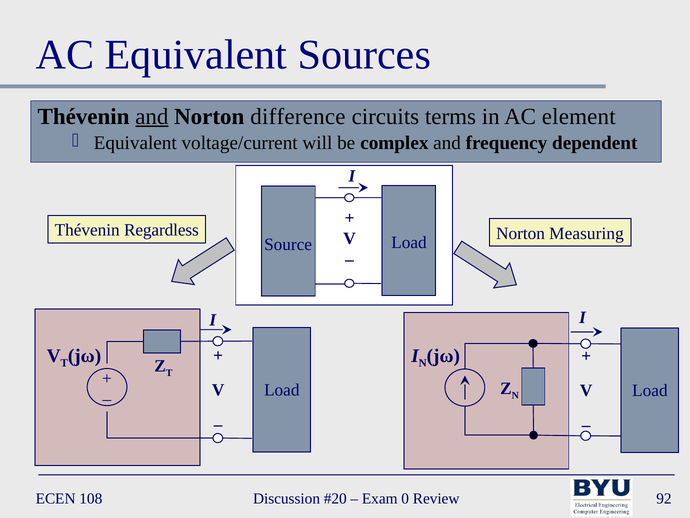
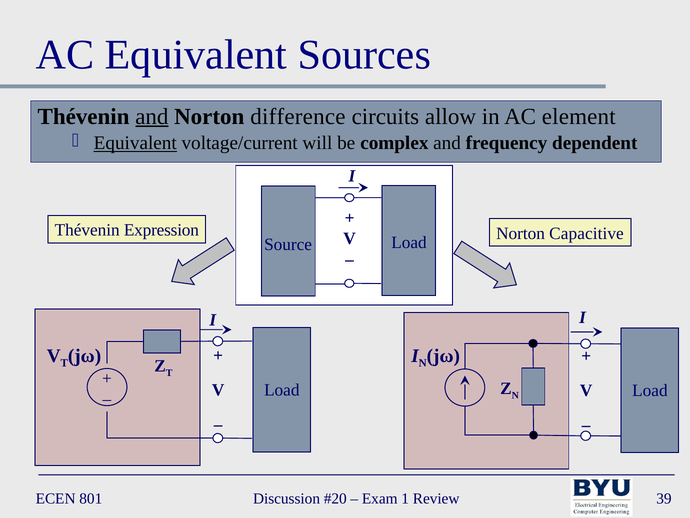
terms: terms -> allow
Equivalent at (135, 143) underline: none -> present
Regardless: Regardless -> Expression
Measuring: Measuring -> Capacitive
108: 108 -> 801
0: 0 -> 1
92: 92 -> 39
